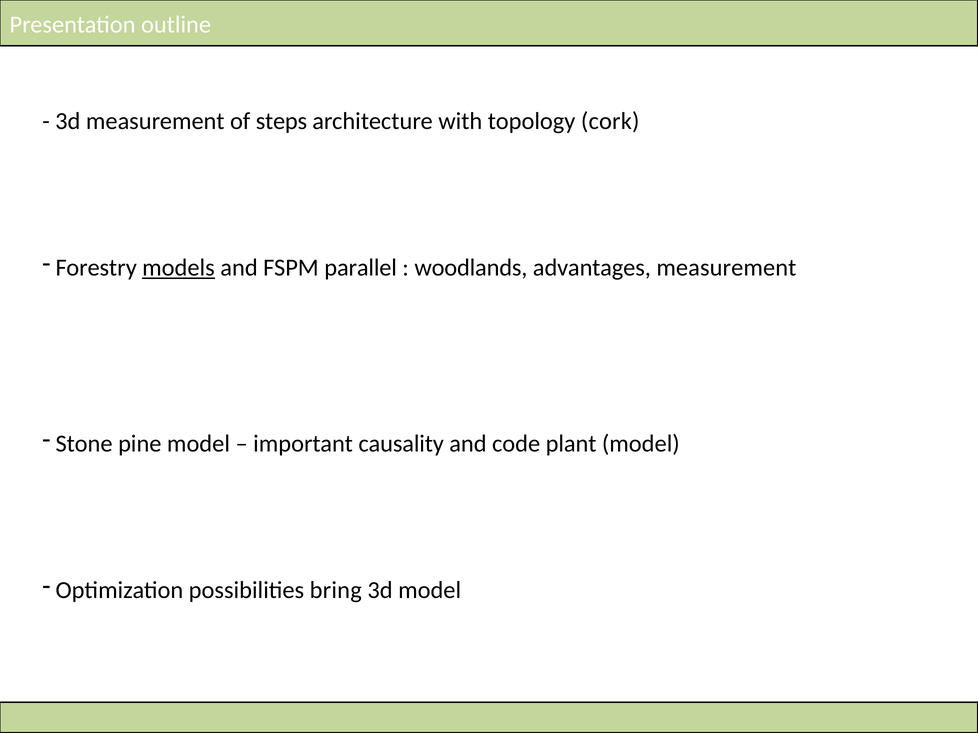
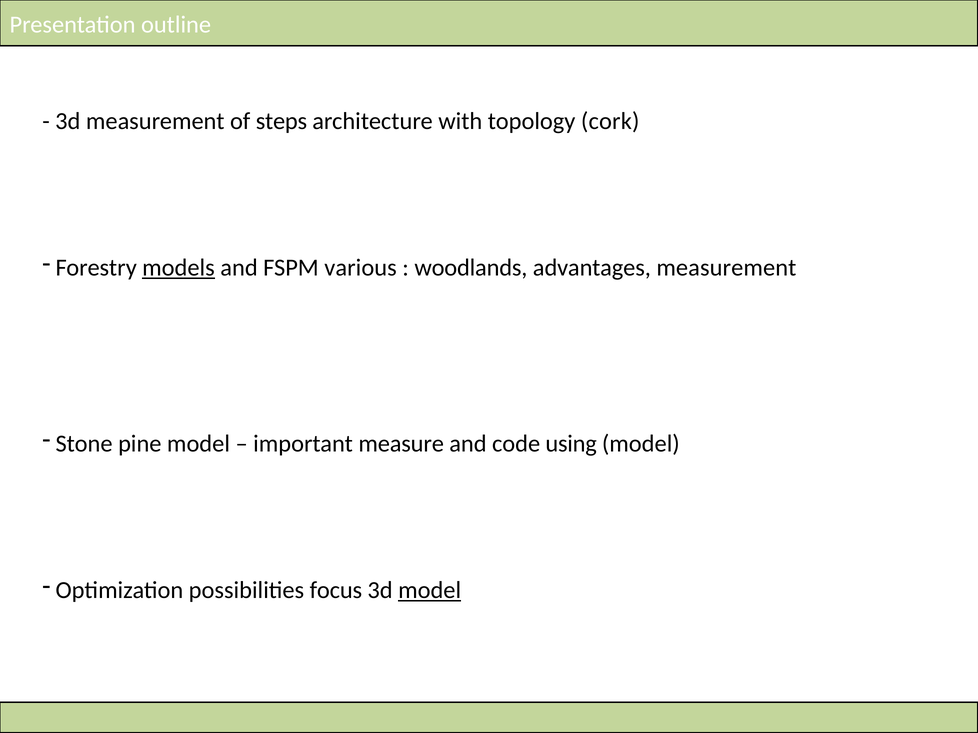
parallel: parallel -> various
causality: causality -> measure
plant: plant -> using
bring: bring -> focus
model at (430, 591) underline: none -> present
